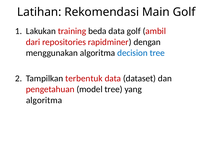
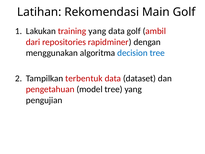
training beda: beda -> yang
algoritma at (44, 100): algoritma -> pengujian
